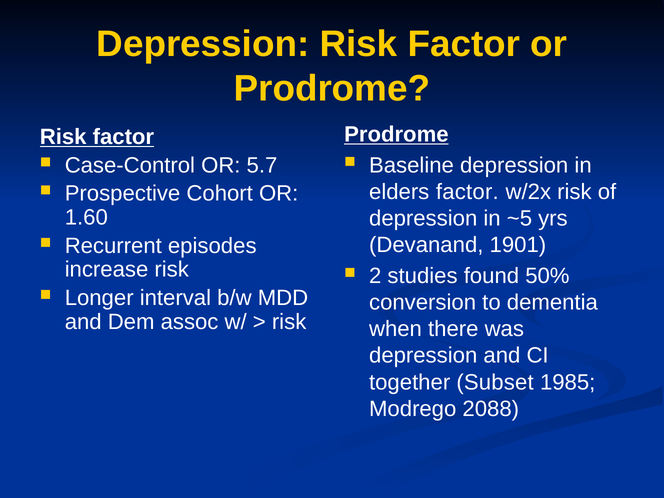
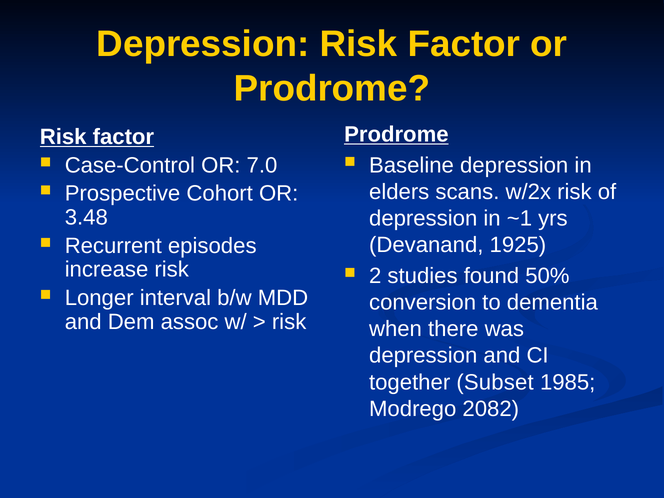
5.7: 5.7 -> 7.0
elders factor: factor -> scans
1.60: 1.60 -> 3.48
~5: ~5 -> ~1
1901: 1901 -> 1925
2088: 2088 -> 2082
